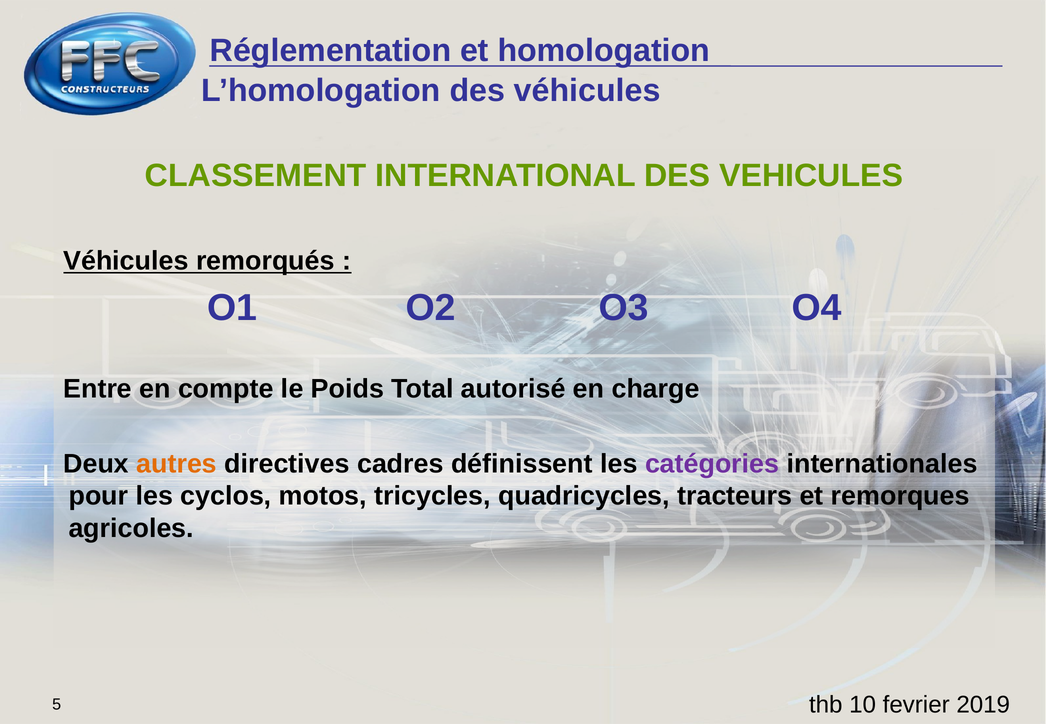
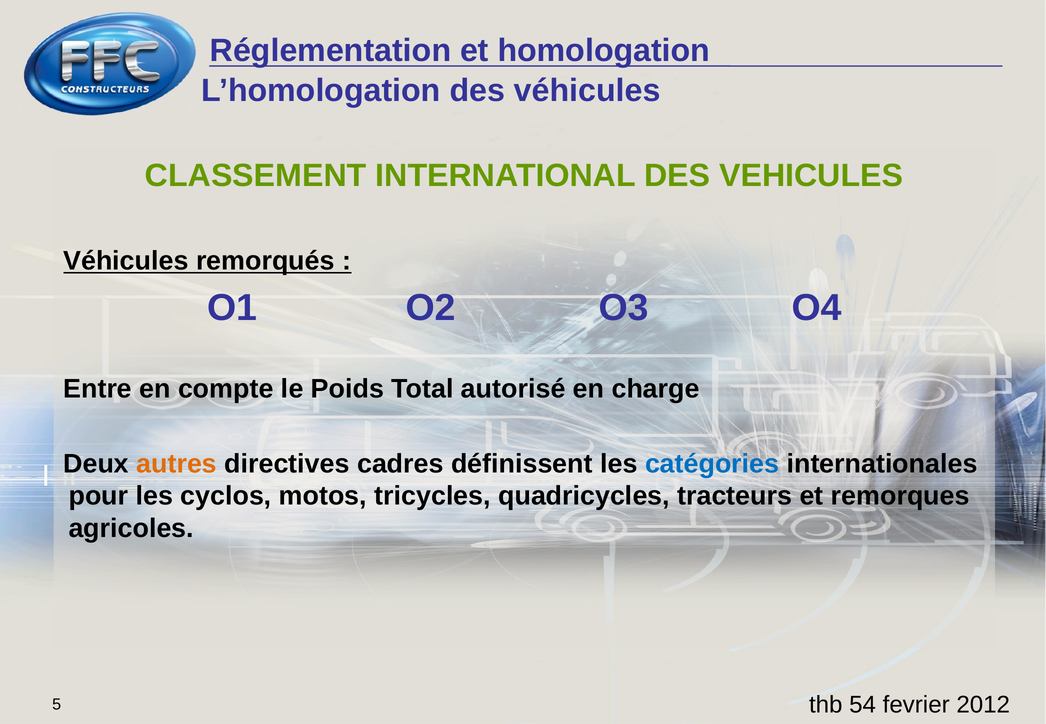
catégories colour: purple -> blue
10: 10 -> 54
2019: 2019 -> 2012
